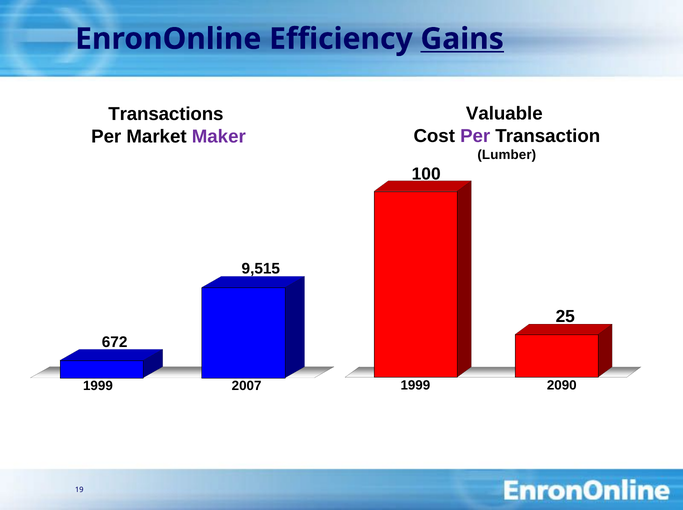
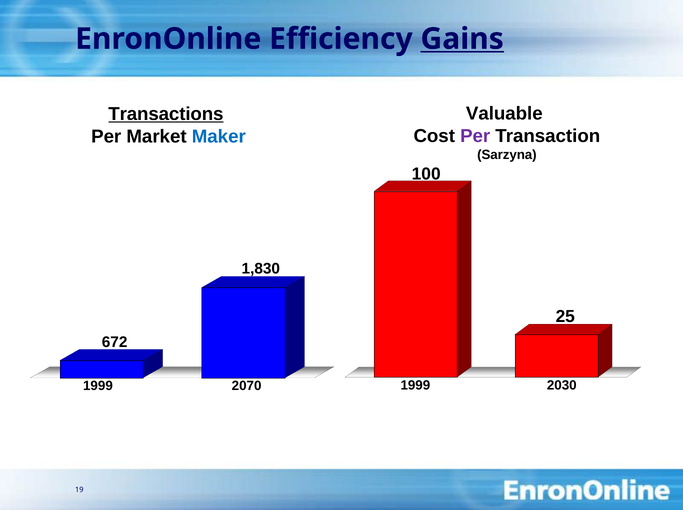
Transactions underline: none -> present
Maker colour: purple -> blue
Lumber: Lumber -> Sarzyna
9,515: 9,515 -> 1,830
2090: 2090 -> 2030
2007: 2007 -> 2070
